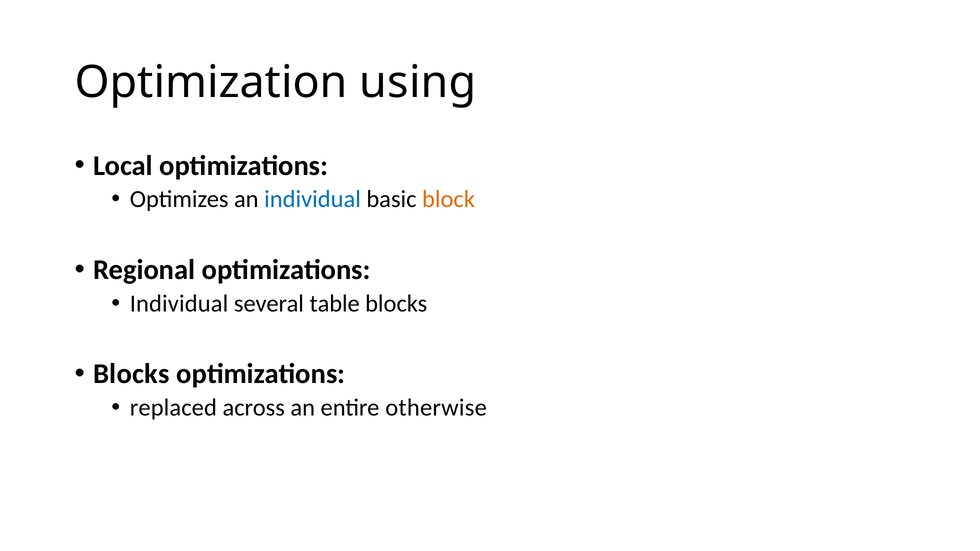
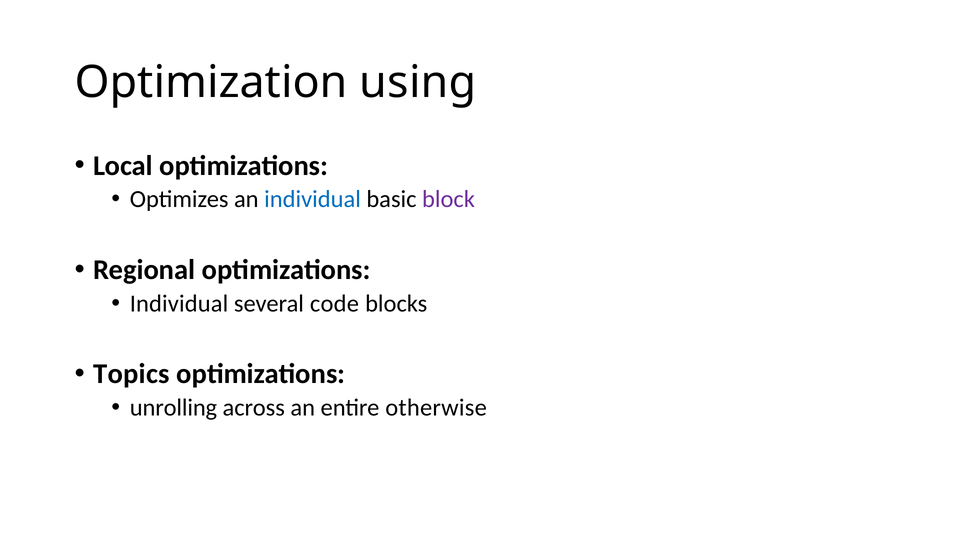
block colour: orange -> purple
table: table -> code
Blocks at (131, 374): Blocks -> Topics
replaced: replaced -> unrolling
